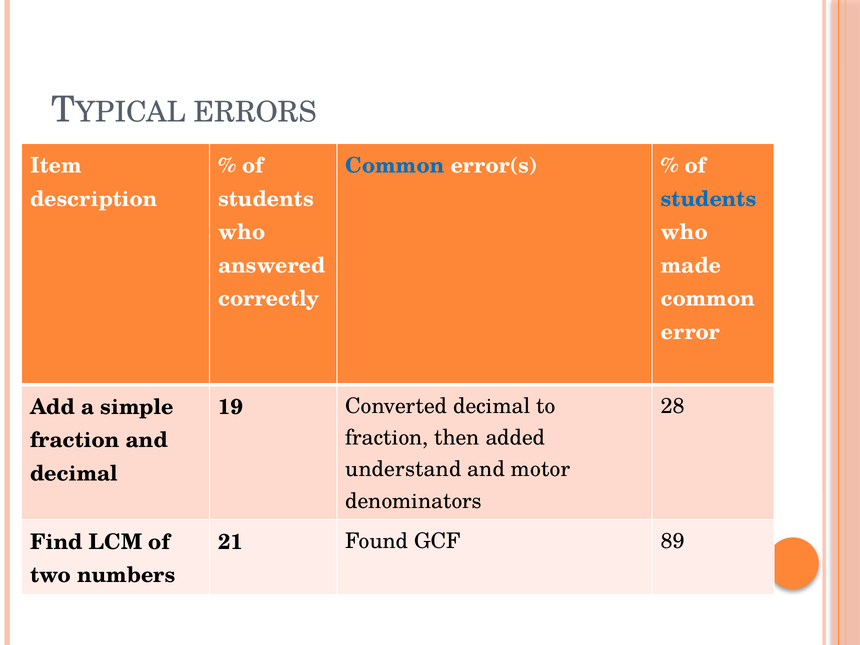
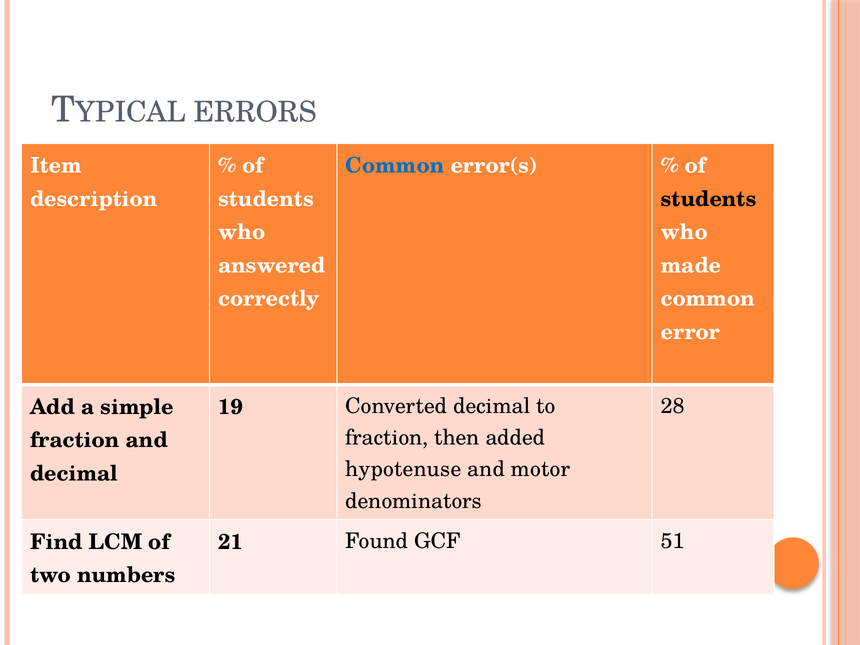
students at (709, 199) colour: blue -> black
understand: understand -> hypotenuse
89: 89 -> 51
